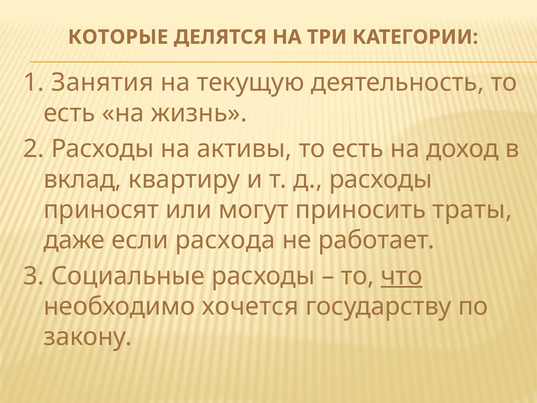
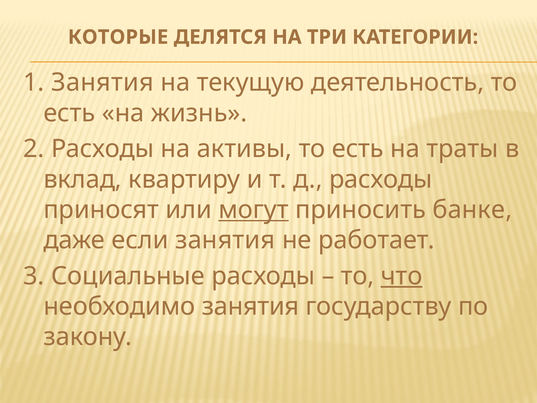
доход: доход -> траты
могут underline: none -> present
траты: траты -> банке
если расхода: расхода -> занятия
необходимо хочется: хочется -> занятия
